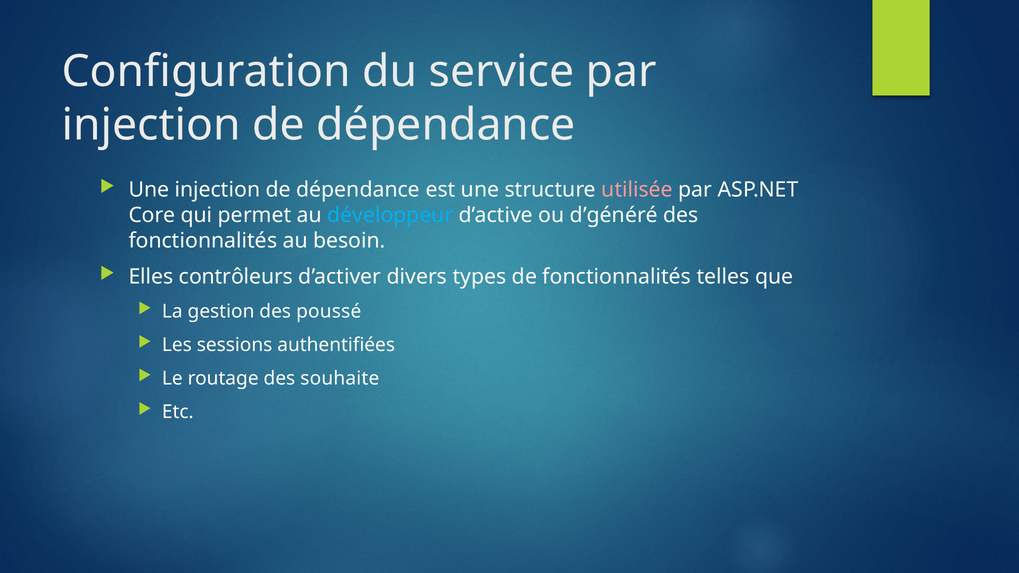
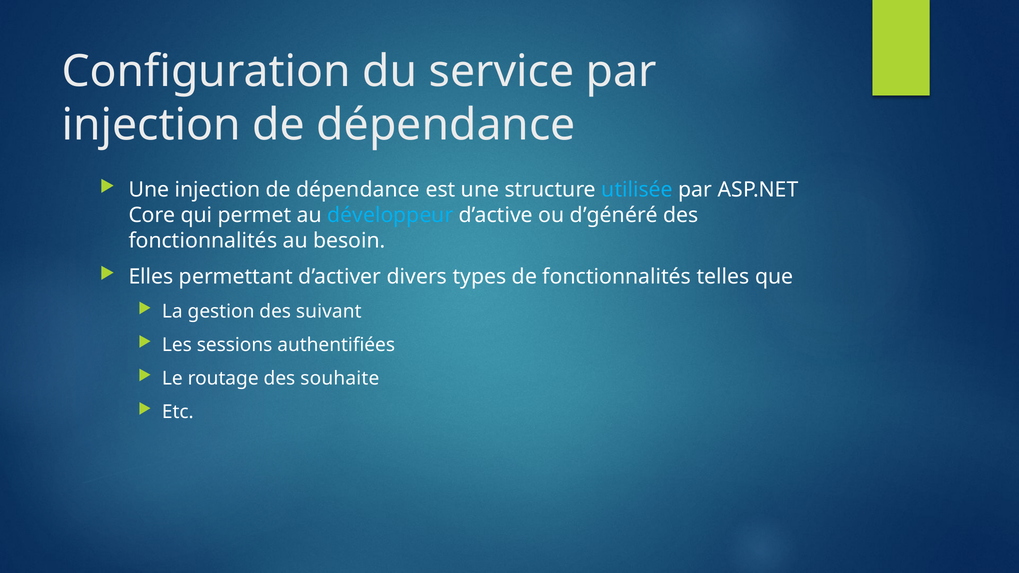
utilisée colour: pink -> light blue
contrôleurs: contrôleurs -> permettant
poussé: poussé -> suivant
